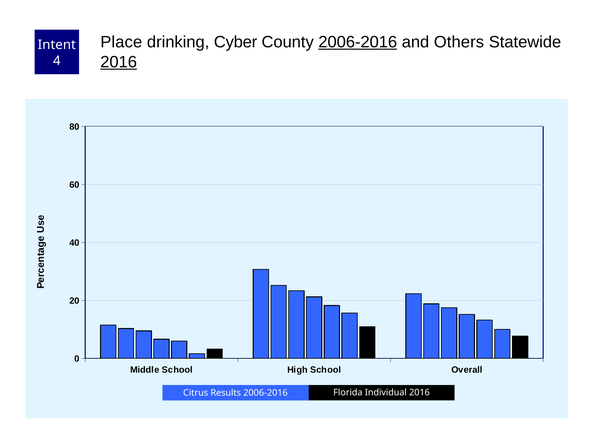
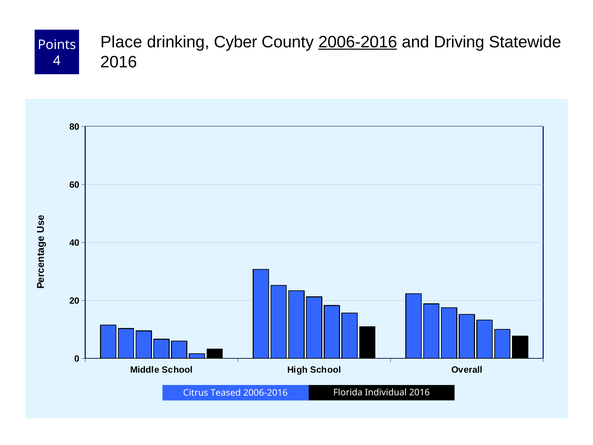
Others: Others -> Driving
Intent: Intent -> Points
2016 at (119, 62) underline: present -> none
Results: Results -> Teased
